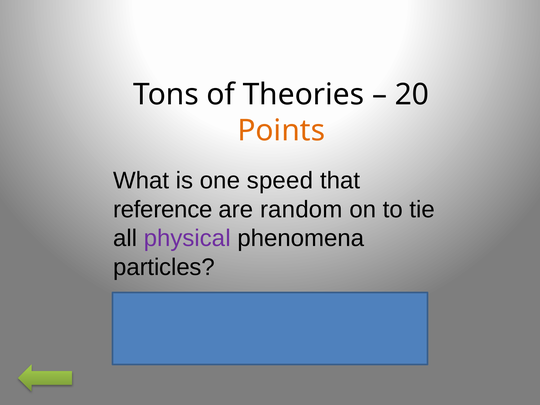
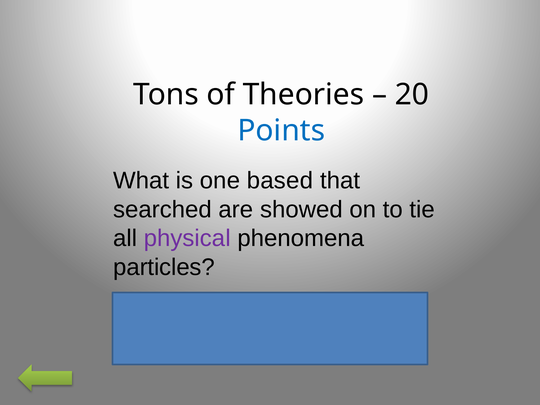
Points colour: orange -> blue
speed: speed -> based
reference: reference -> searched
random: random -> showed
